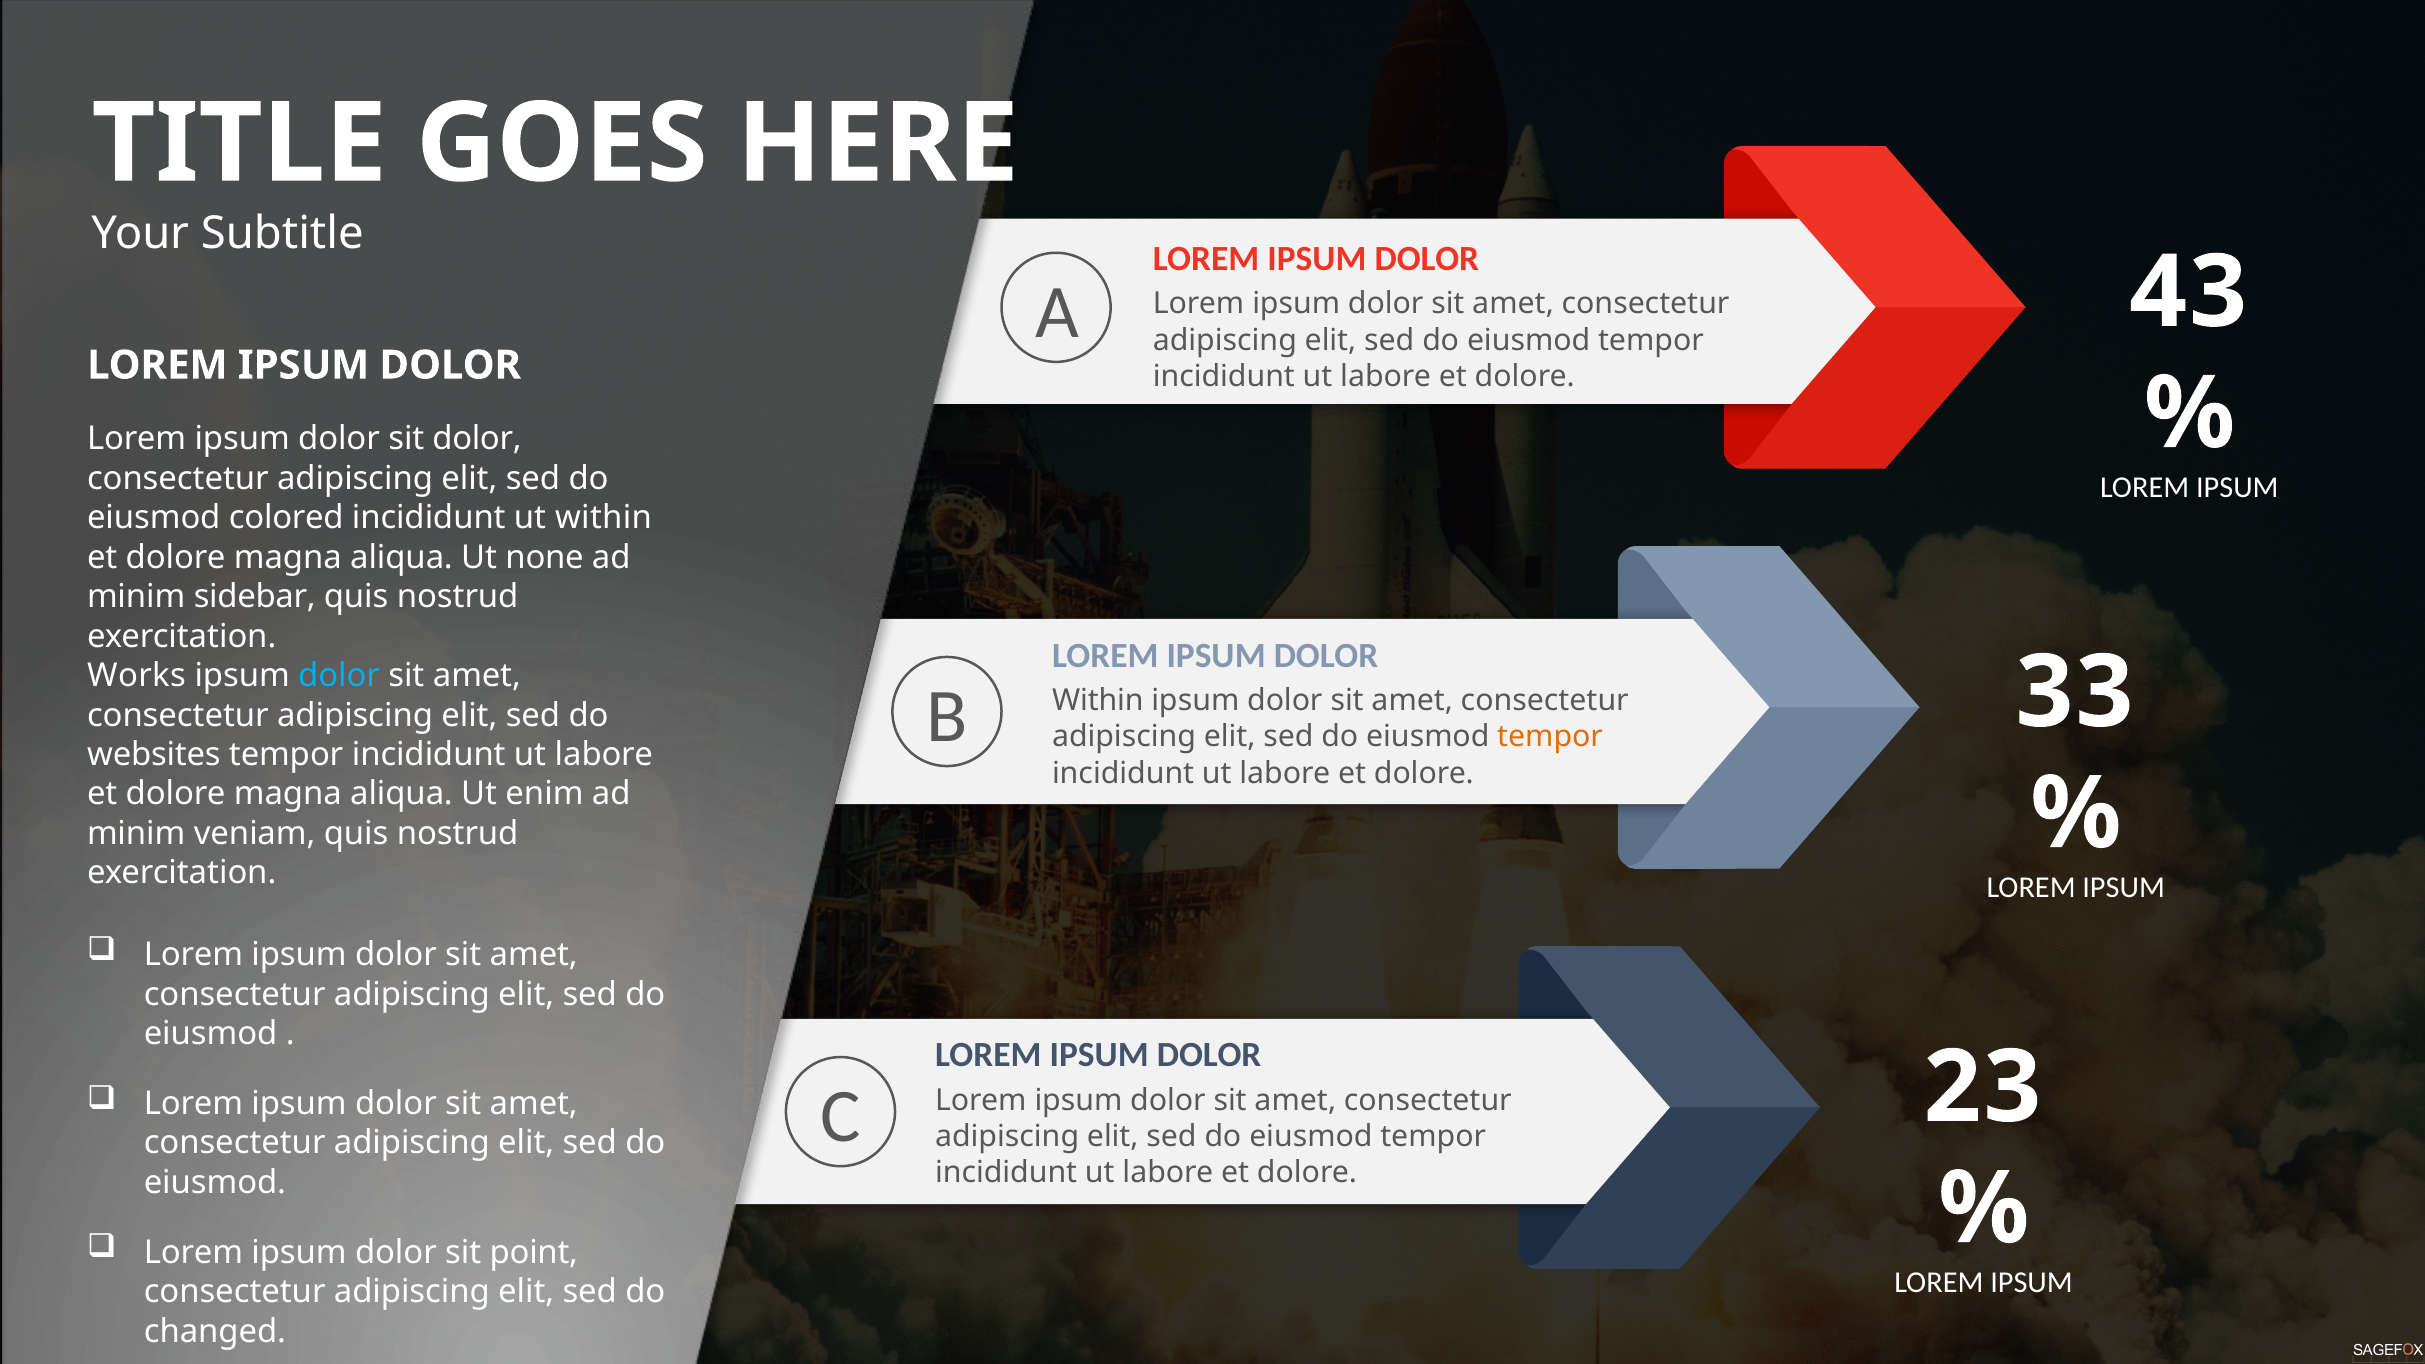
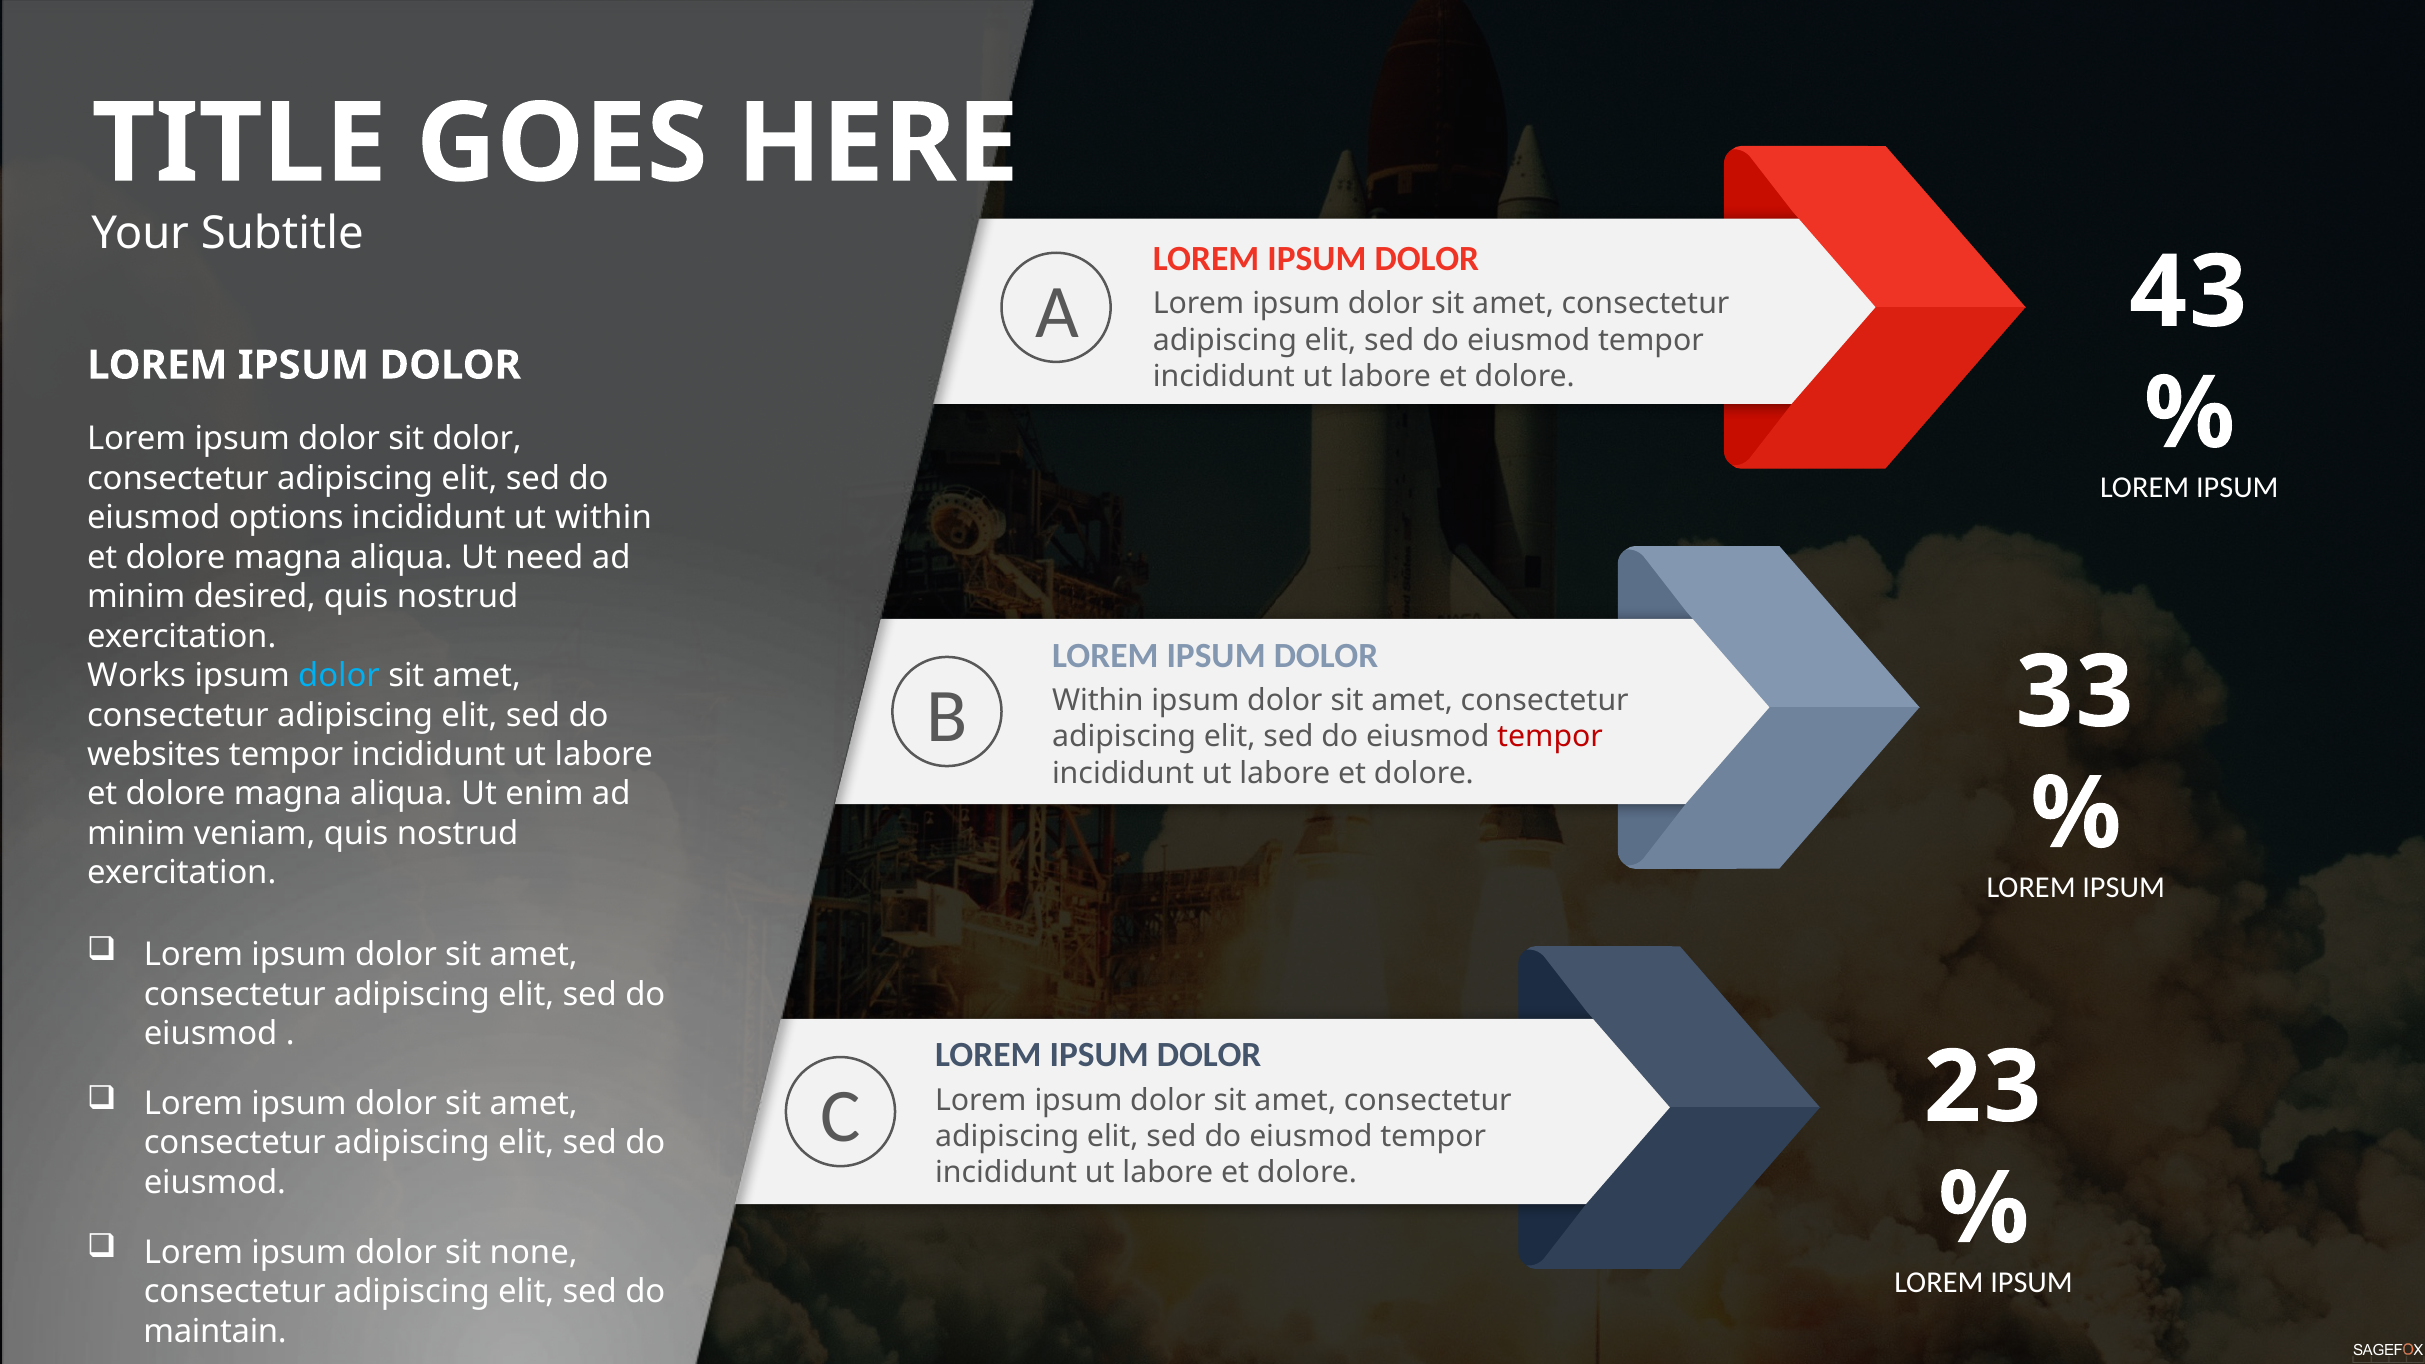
colored: colored -> options
none: none -> need
sidebar: sidebar -> desired
tempor at (1550, 737) colour: orange -> red
point: point -> none
changed: changed -> maintain
